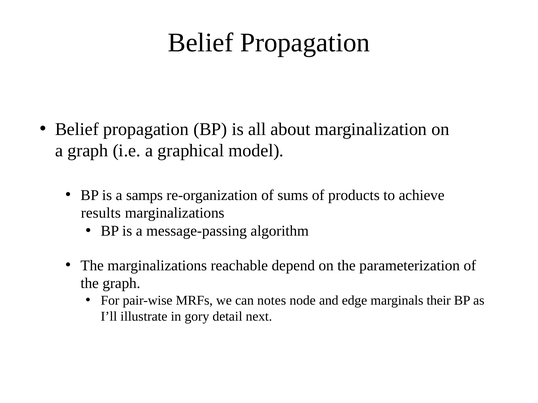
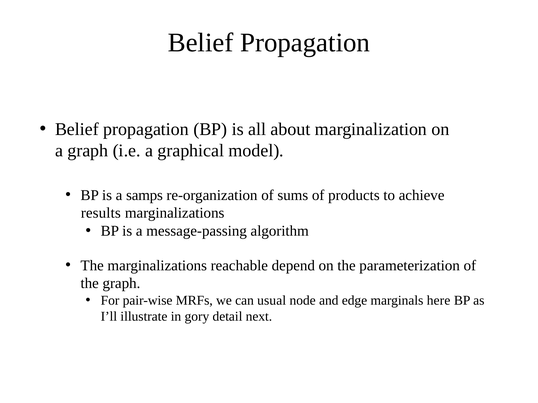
notes: notes -> usual
their: their -> here
